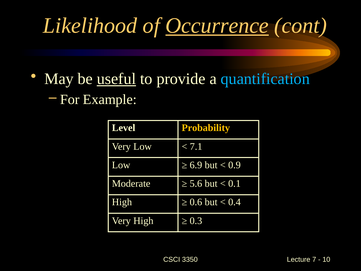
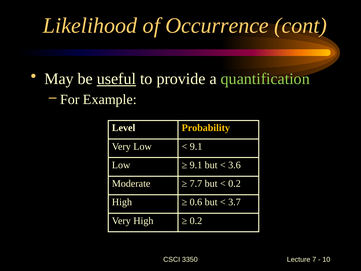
Occurrence underline: present -> none
quantification colour: light blue -> light green
7.1 at (196, 146): 7.1 -> 9.1
6.9 at (196, 165): 6.9 -> 9.1
0.9: 0.9 -> 3.6
5.6: 5.6 -> 7.7
0.1 at (234, 183): 0.1 -> 0.2
0.4: 0.4 -> 3.7
0.3 at (196, 221): 0.3 -> 0.2
